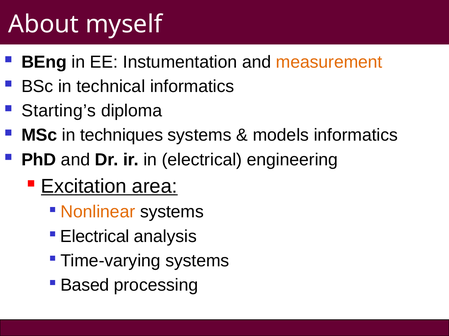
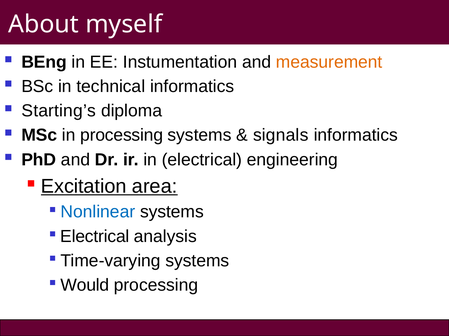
in techniques: techniques -> processing
models: models -> signals
Nonlinear colour: orange -> blue
Based: Based -> Would
